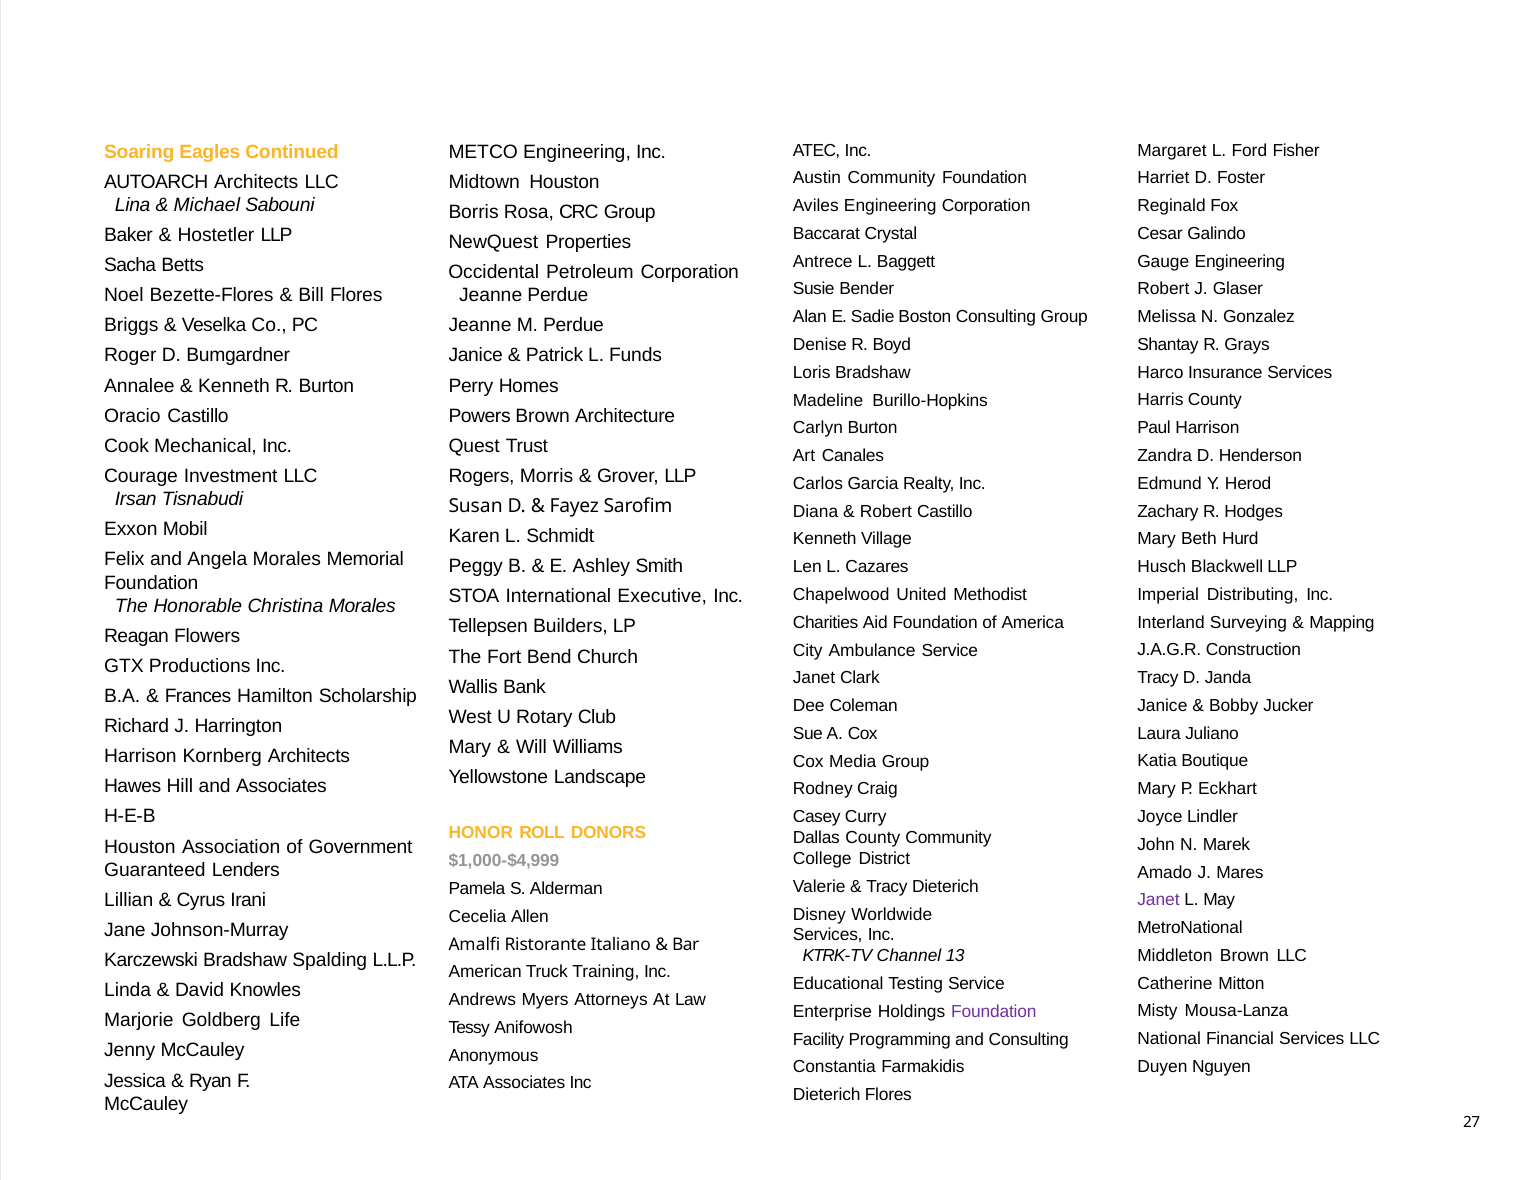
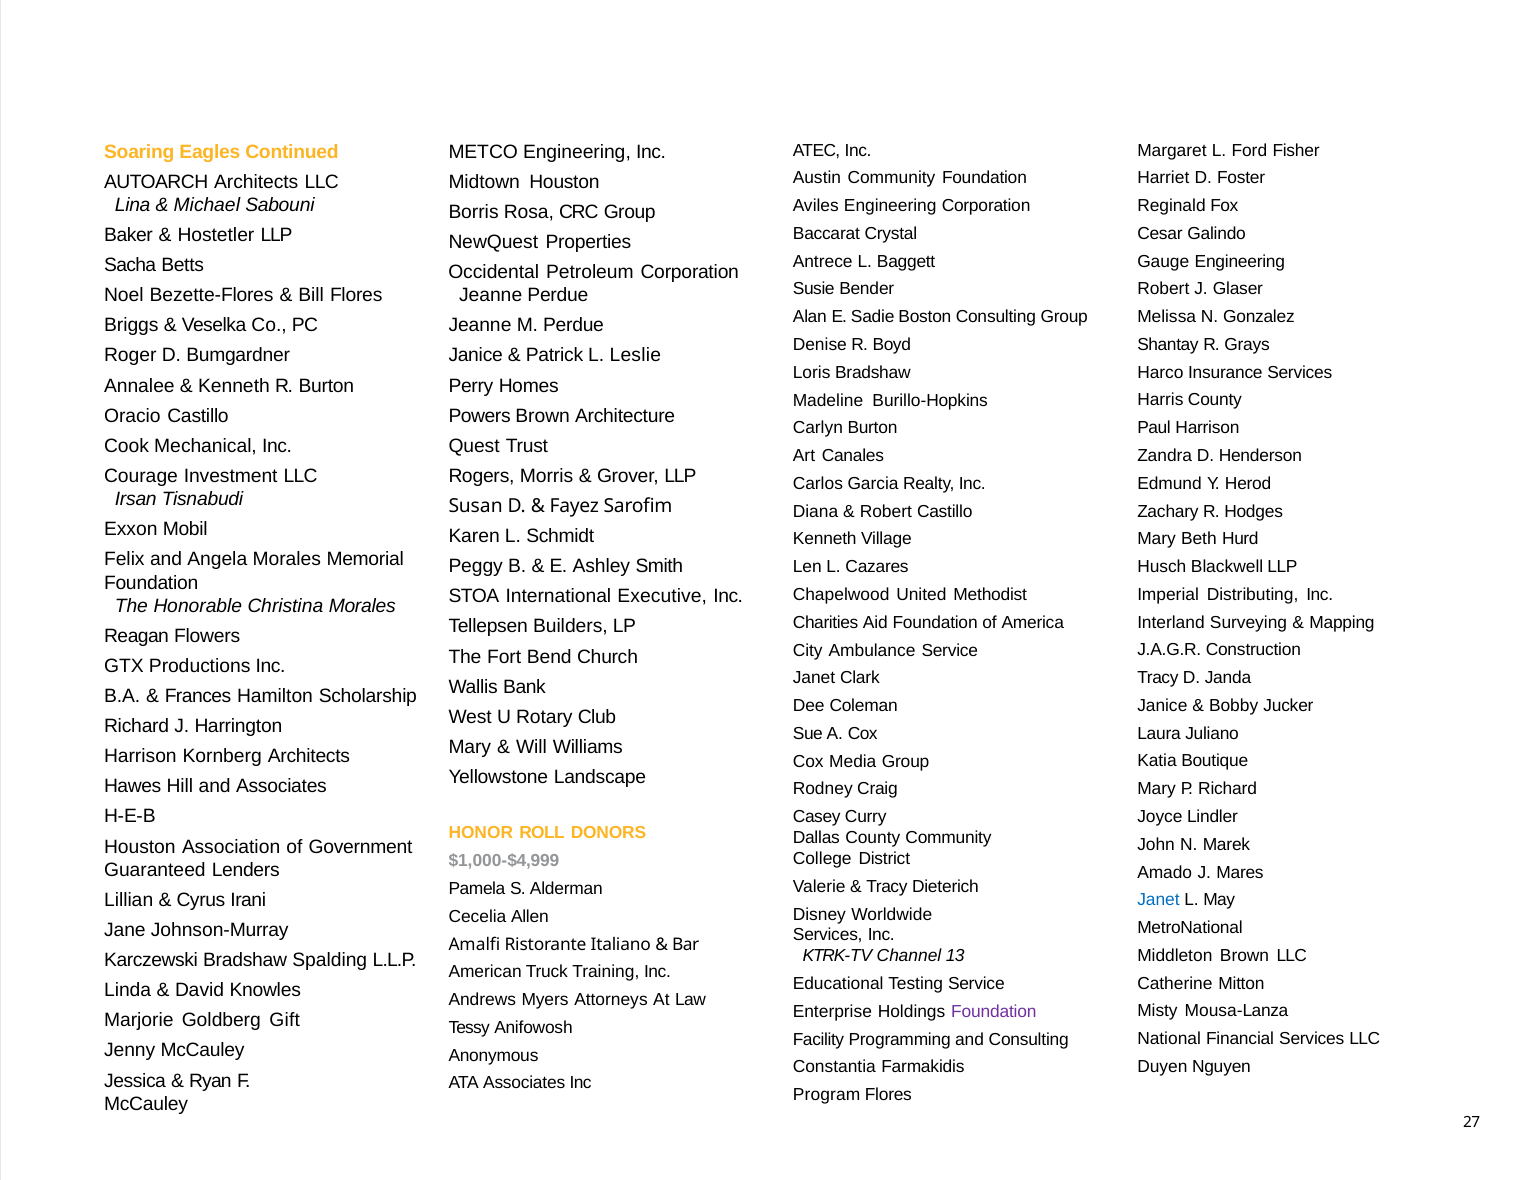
Funds: Funds -> Leslie
P Eckhart: Eckhart -> Richard
Janet at (1158, 901) colour: purple -> blue
Life: Life -> Gift
Dieterich at (827, 1096): Dieterich -> Program
